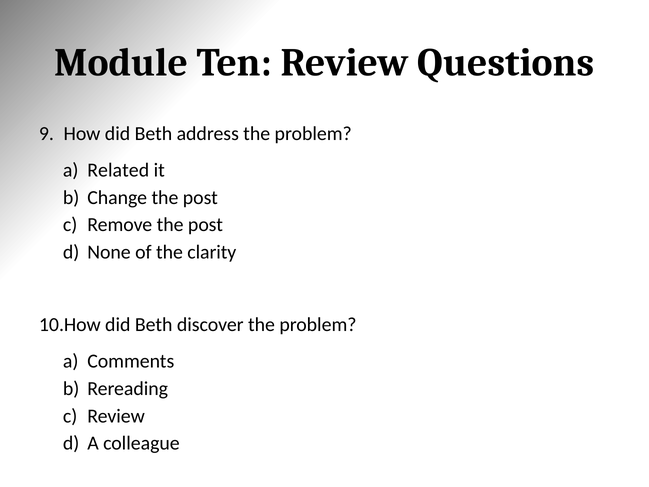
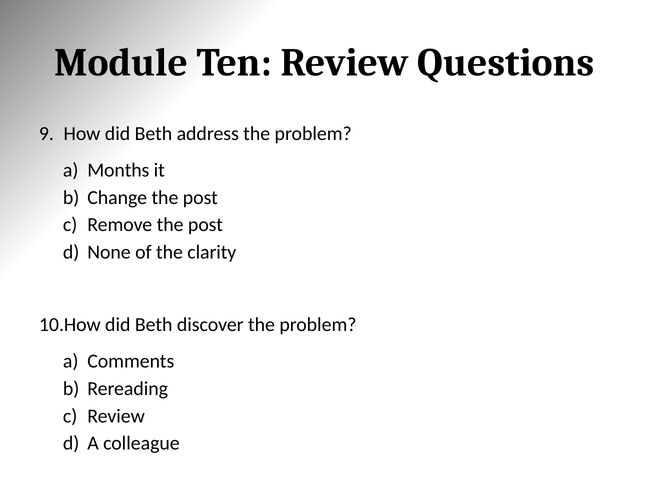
Related: Related -> Months
